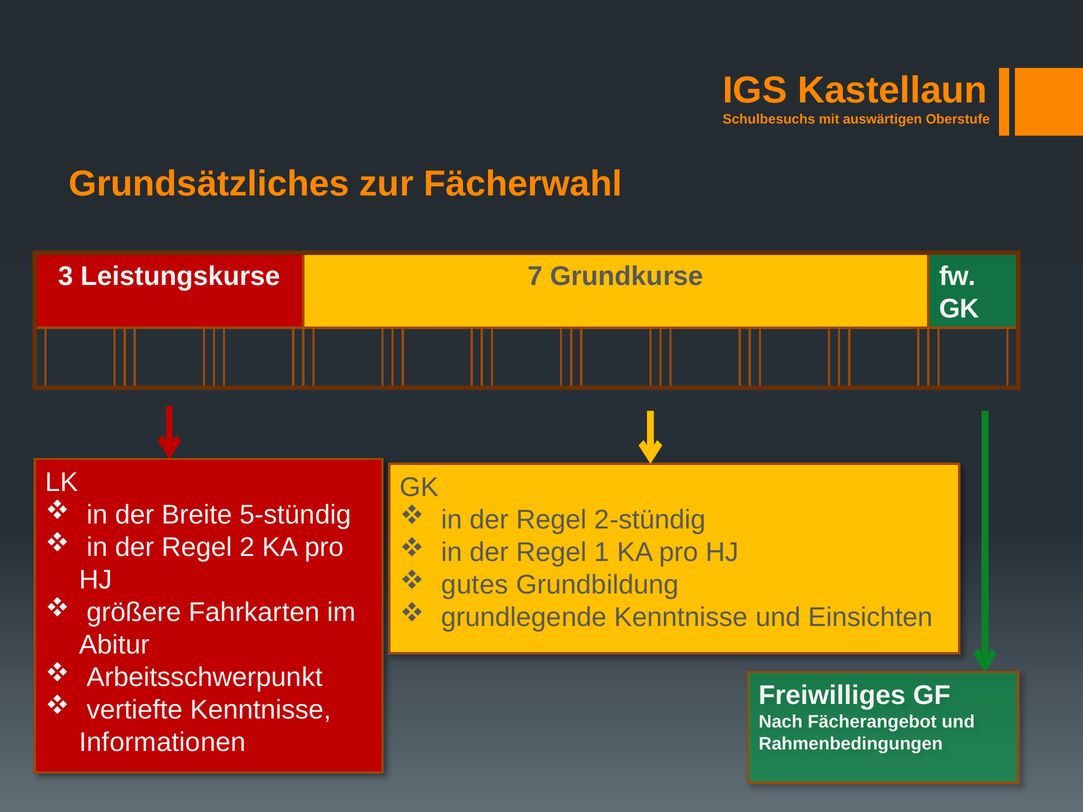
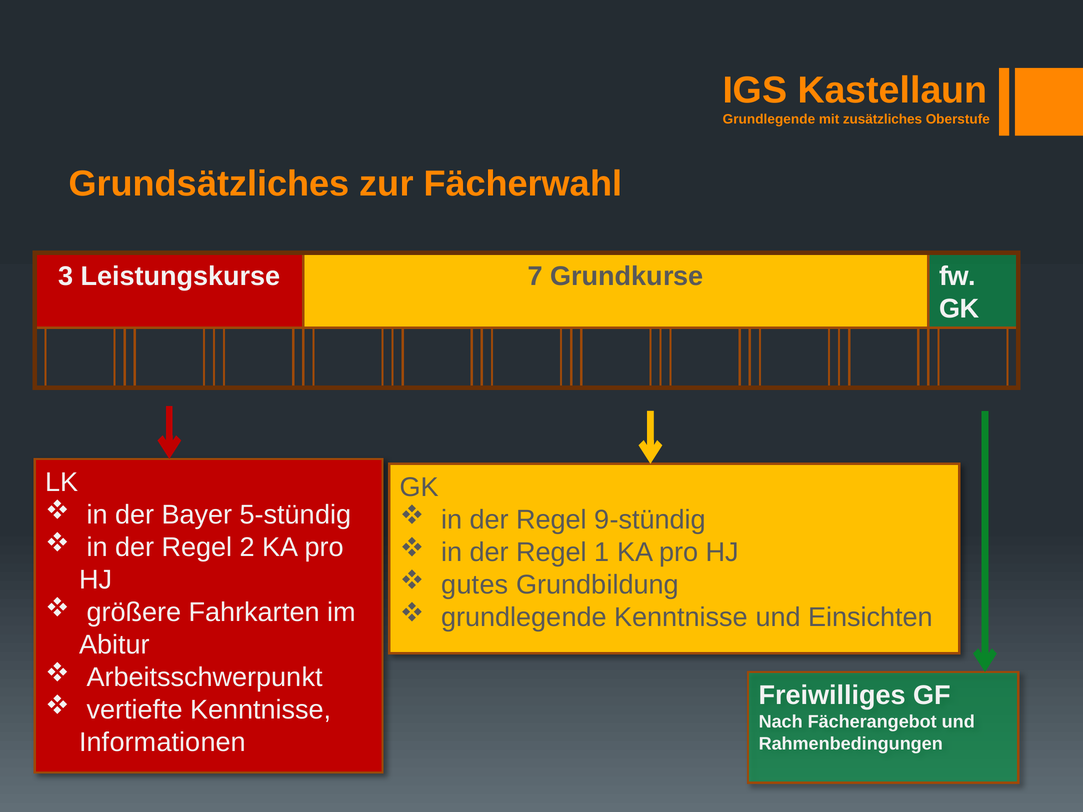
Schulbesuchs at (769, 119): Schulbesuchs -> Grundlegende
auswärtigen: auswärtigen -> zusätzliches
Breite: Breite -> Bayer
2-stündig: 2-stündig -> 9-stündig
